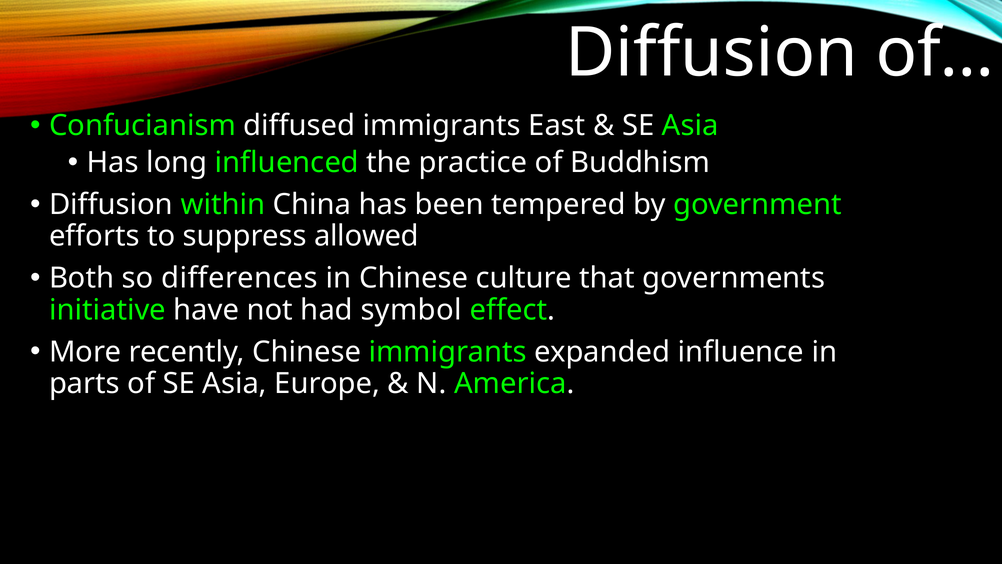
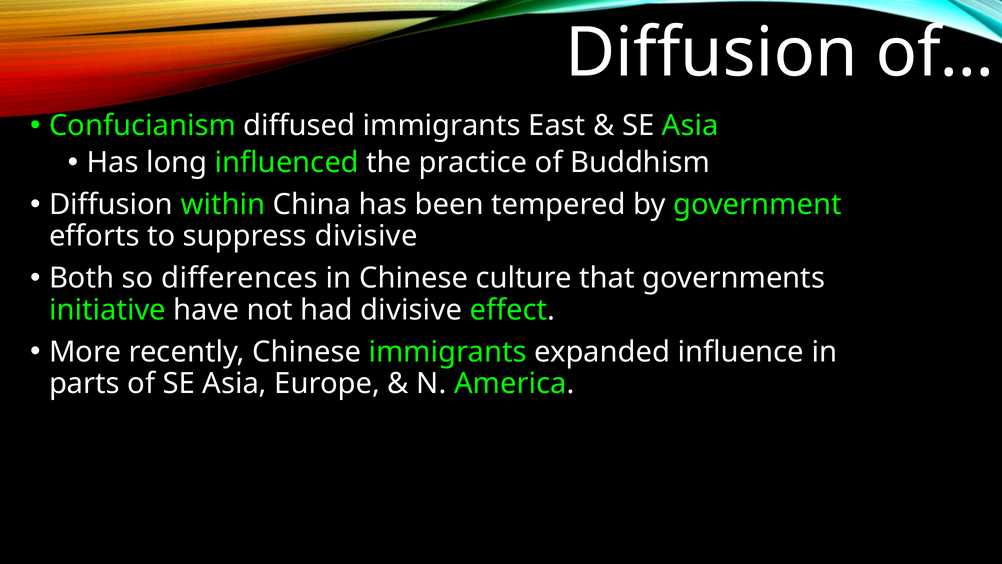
suppress allowed: allowed -> divisive
had symbol: symbol -> divisive
